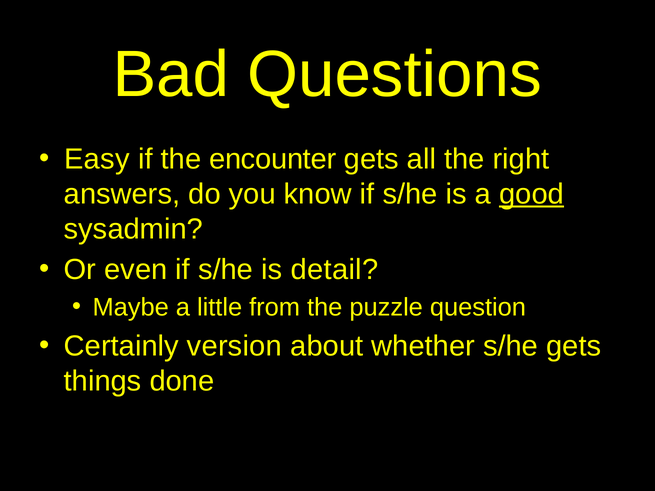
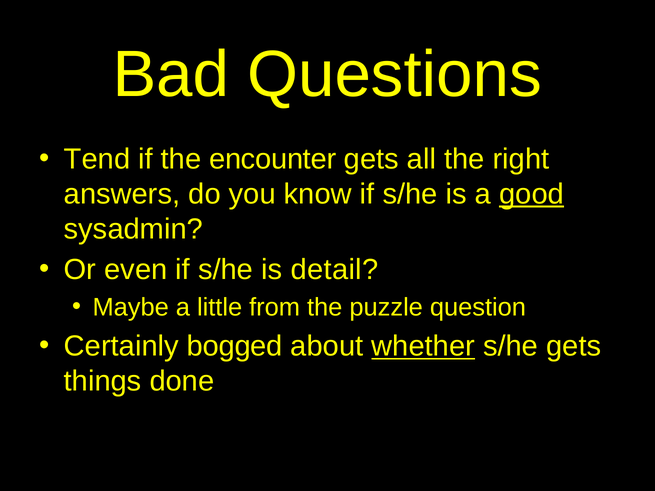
Easy: Easy -> Tend
version: version -> bogged
whether underline: none -> present
